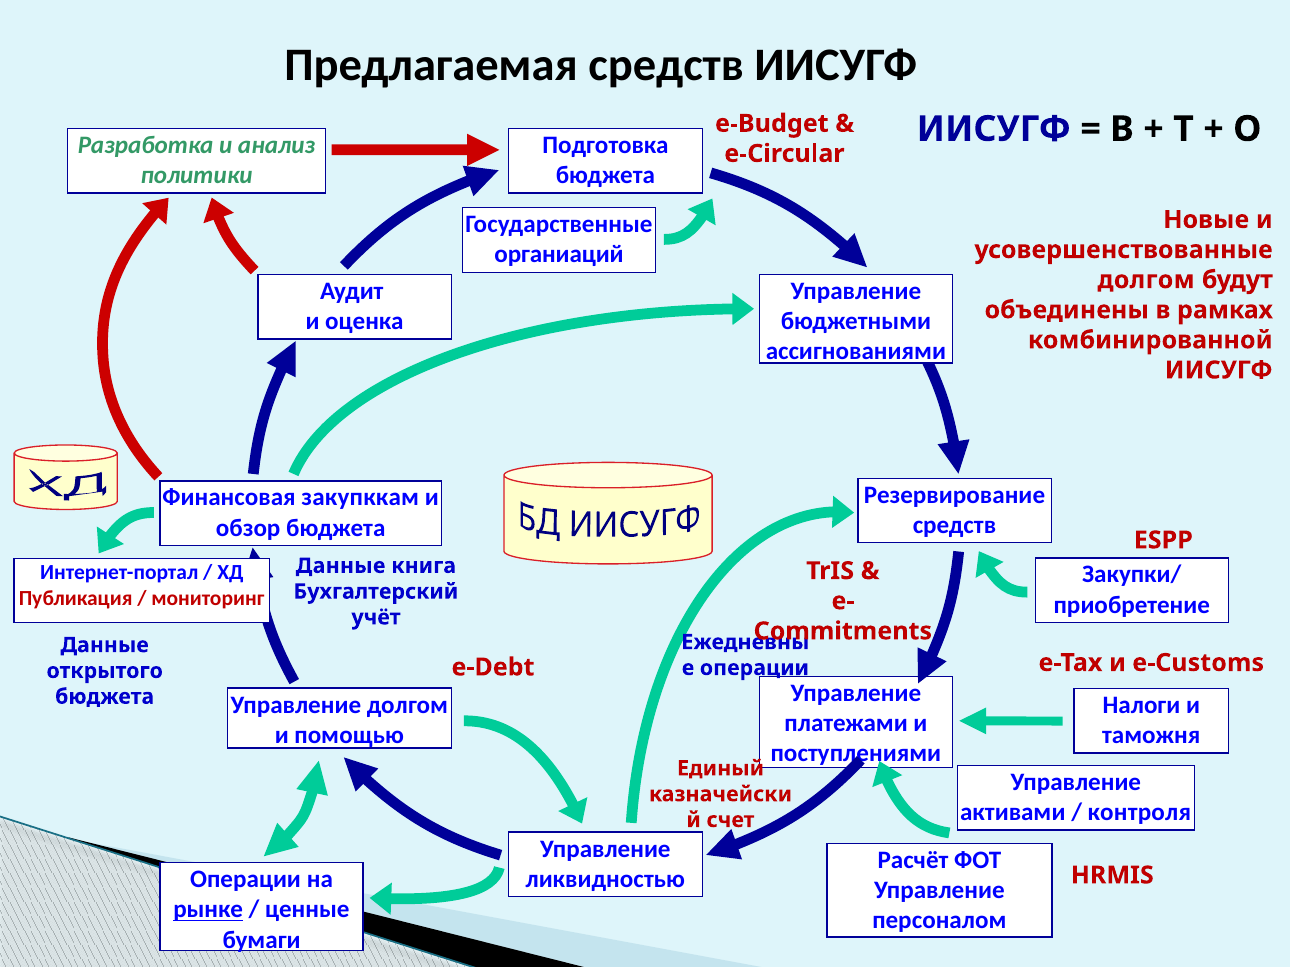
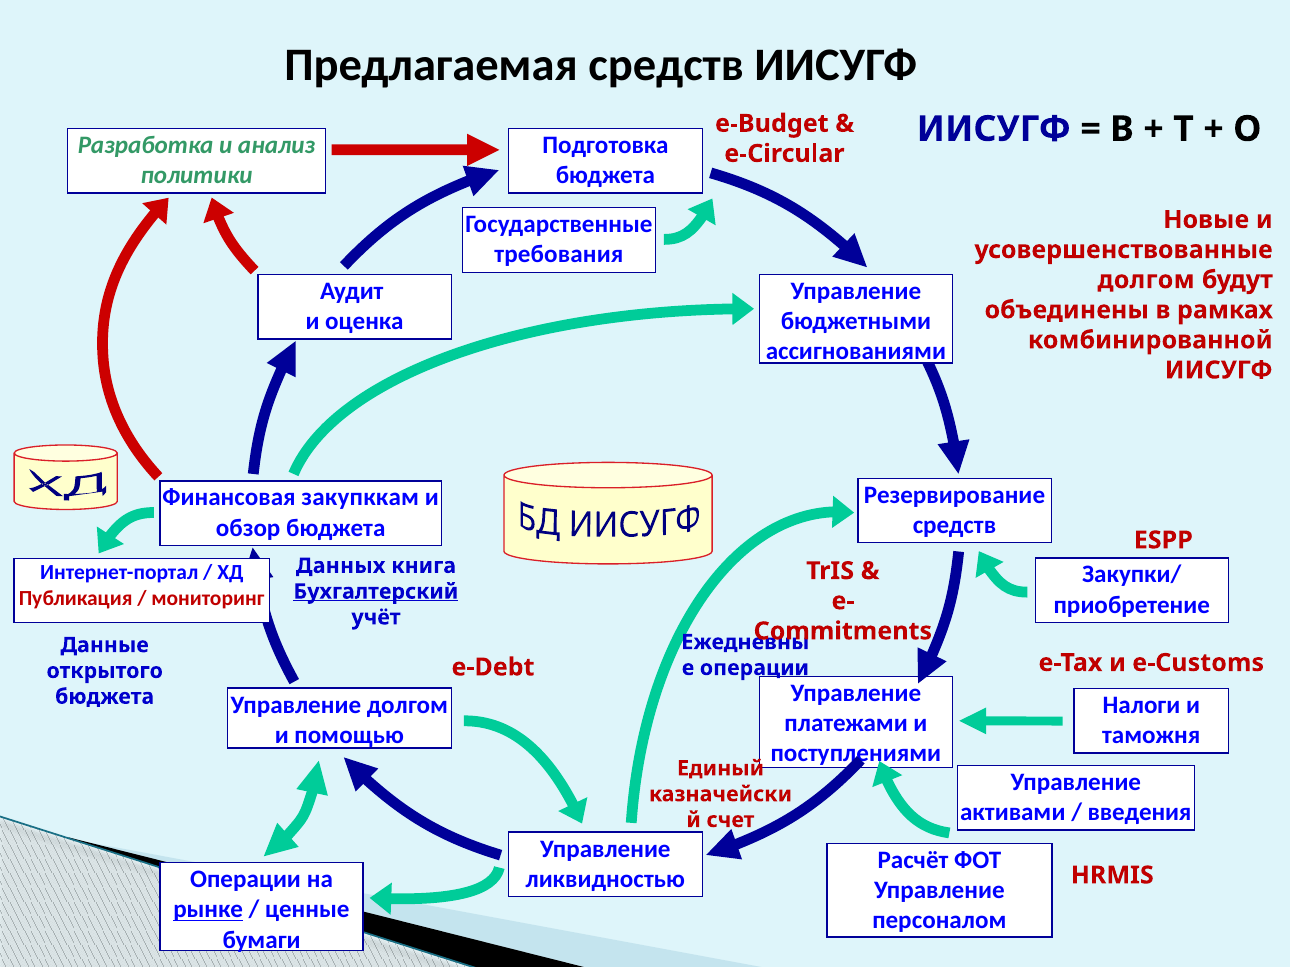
органиаций: органиаций -> требования
Данные at (341, 566): Данные -> Данных
Бухгалтерский underline: none -> present
контроля: контроля -> введения
